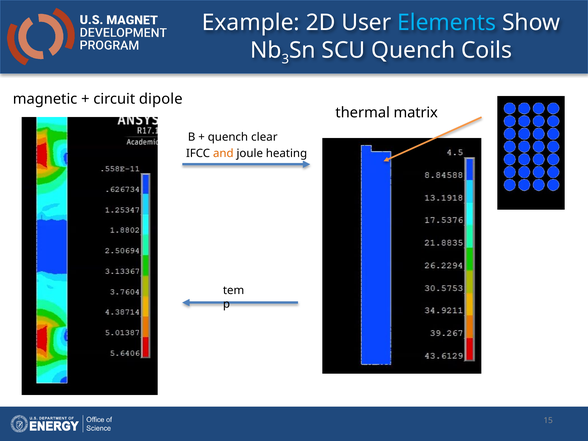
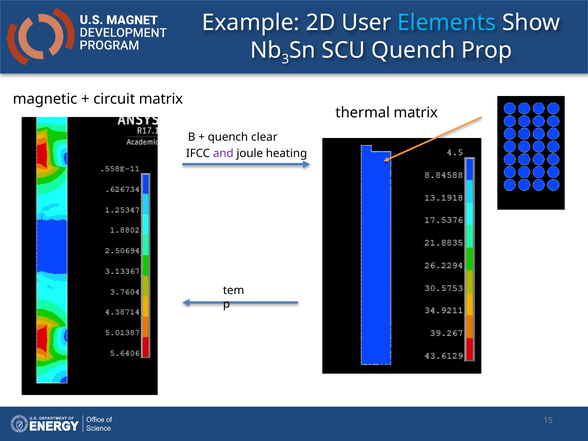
Coils: Coils -> Prop
circuit dipole: dipole -> matrix
and colour: orange -> purple
